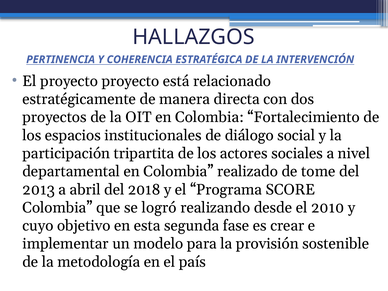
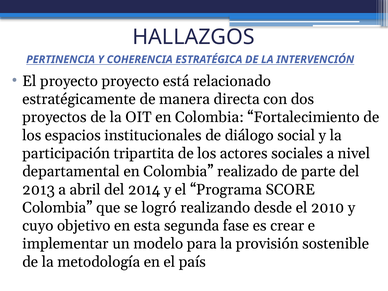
tome: tome -> parte
2018: 2018 -> 2014
